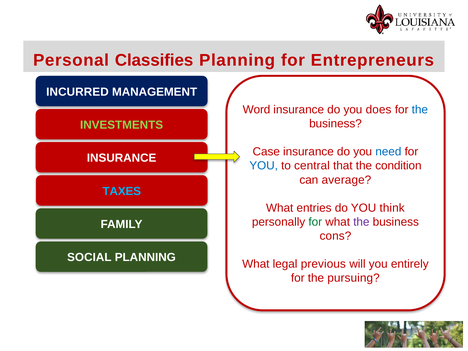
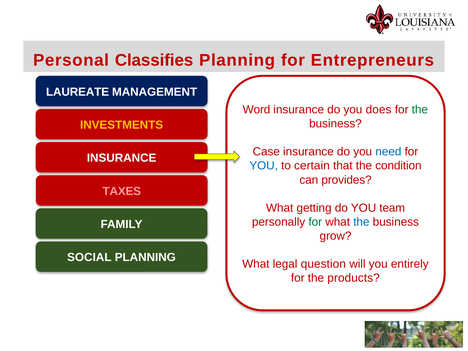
INCURRED: INCURRED -> LAUREATE
the at (420, 110) colour: blue -> green
INVESTMENTS colour: light green -> yellow
central: central -> certain
average: average -> provides
TAXES colour: light blue -> pink
entries: entries -> getting
think: think -> team
the at (361, 222) colour: purple -> blue
cons: cons -> grow
previous: previous -> question
pursuing: pursuing -> products
